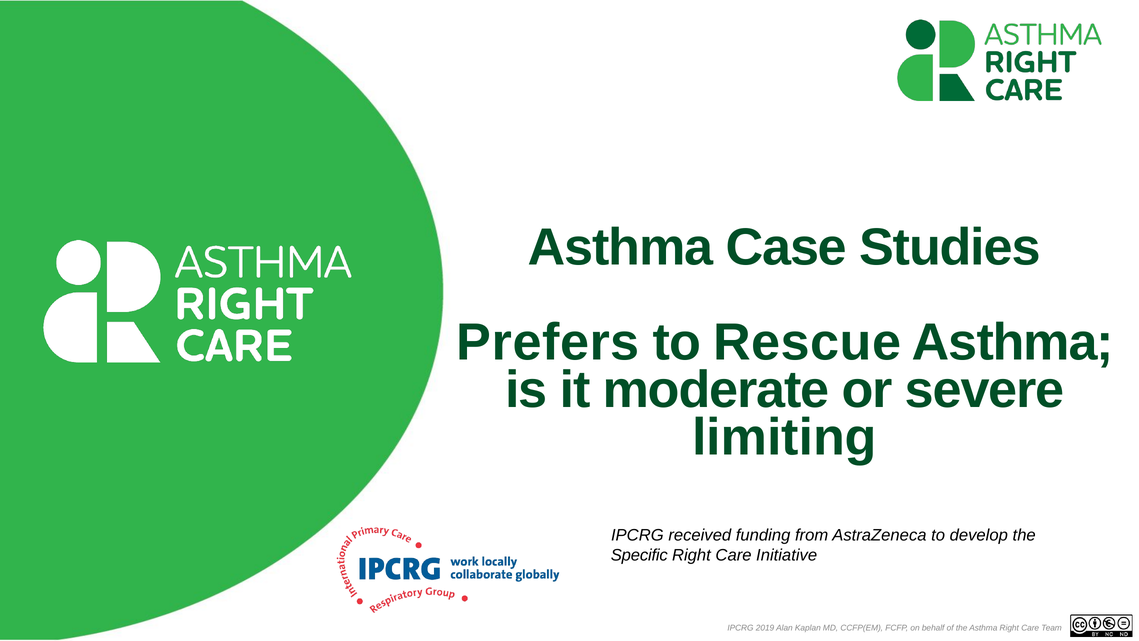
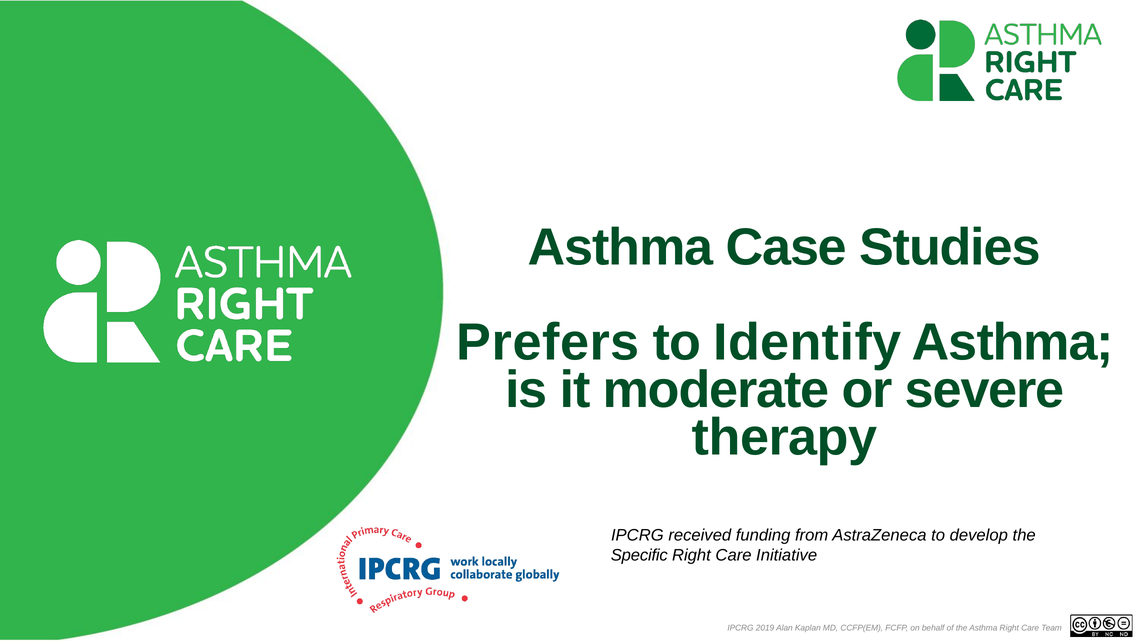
Rescue: Rescue -> Identify
limiting: limiting -> therapy
